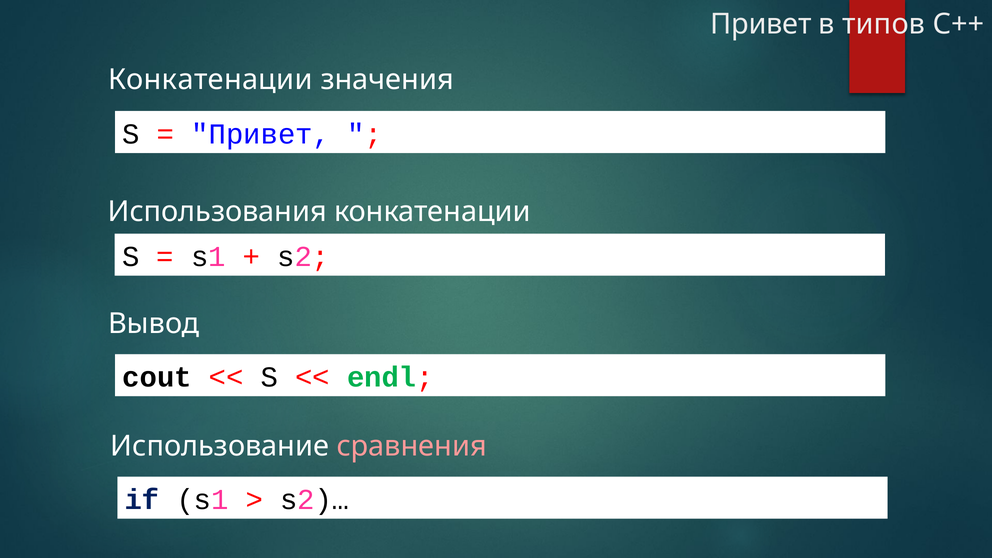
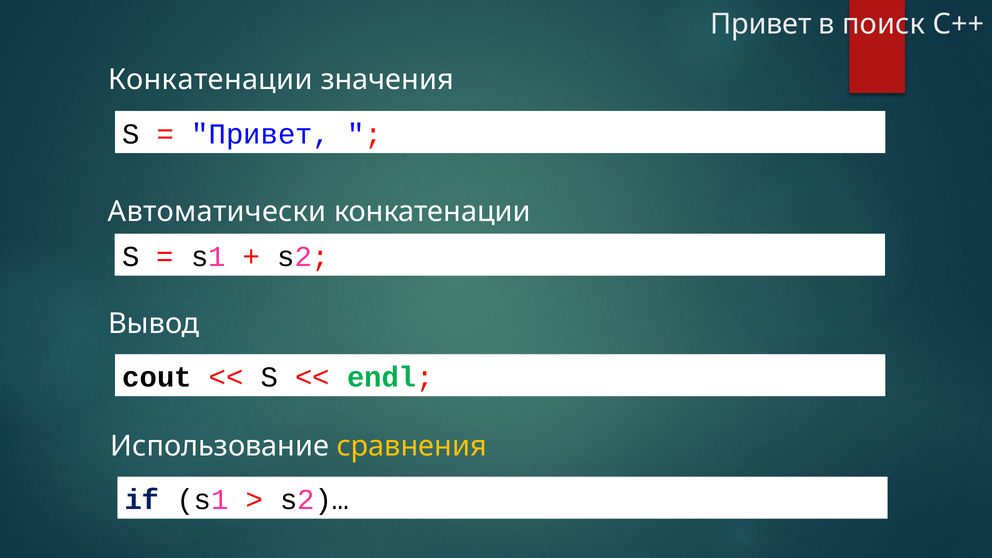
типов: типов -> поиск
Использования: Использования -> Автоматически
сравнения colour: pink -> yellow
